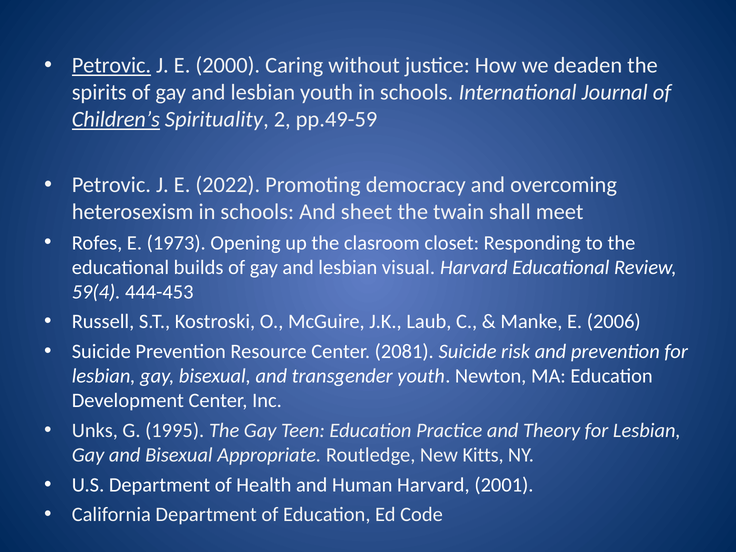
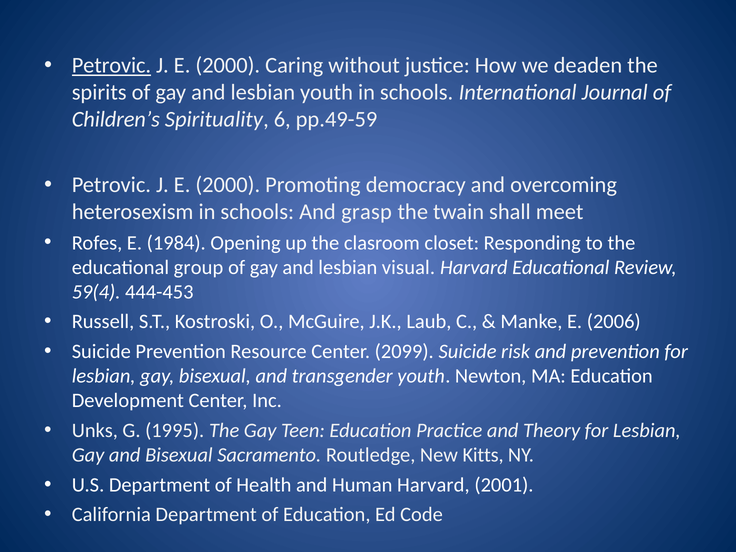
Children’s underline: present -> none
2: 2 -> 6
2022 at (228, 185): 2022 -> 2000
sheet: sheet -> grasp
1973: 1973 -> 1984
builds: builds -> group
2081: 2081 -> 2099
Appropriate: Appropriate -> Sacramento
